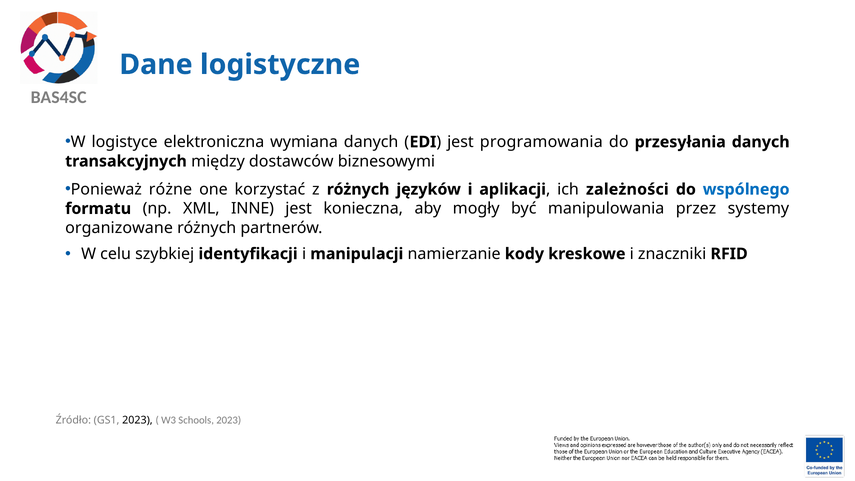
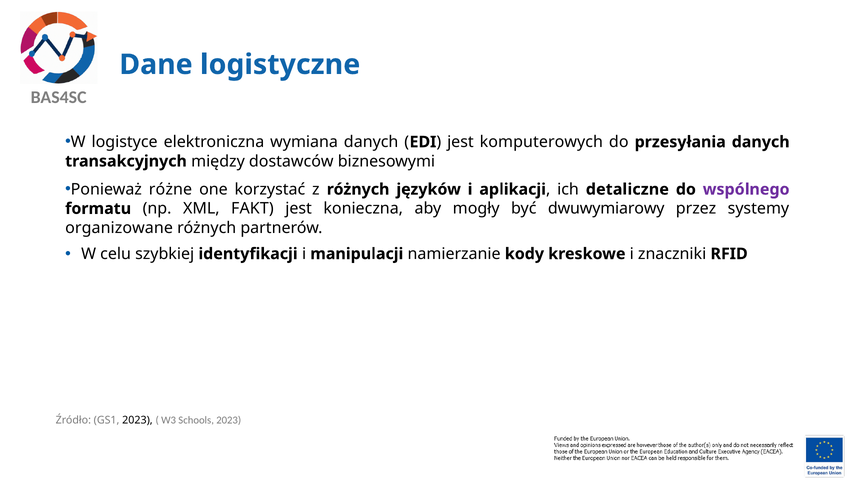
programowania: programowania -> komputerowych
zależności: zależności -> detaliczne
wspólnego colour: blue -> purple
INNE: INNE -> FAKT
manipulowania: manipulowania -> dwuwymiarowy
